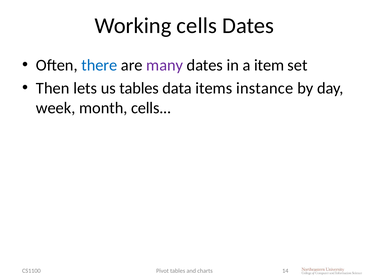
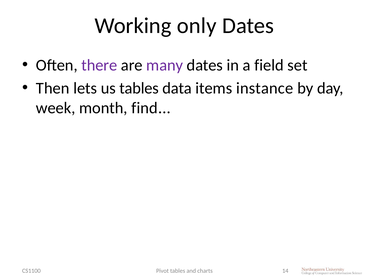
Working cells: cells -> only
there colour: blue -> purple
item: item -> field
month cells: cells -> find
